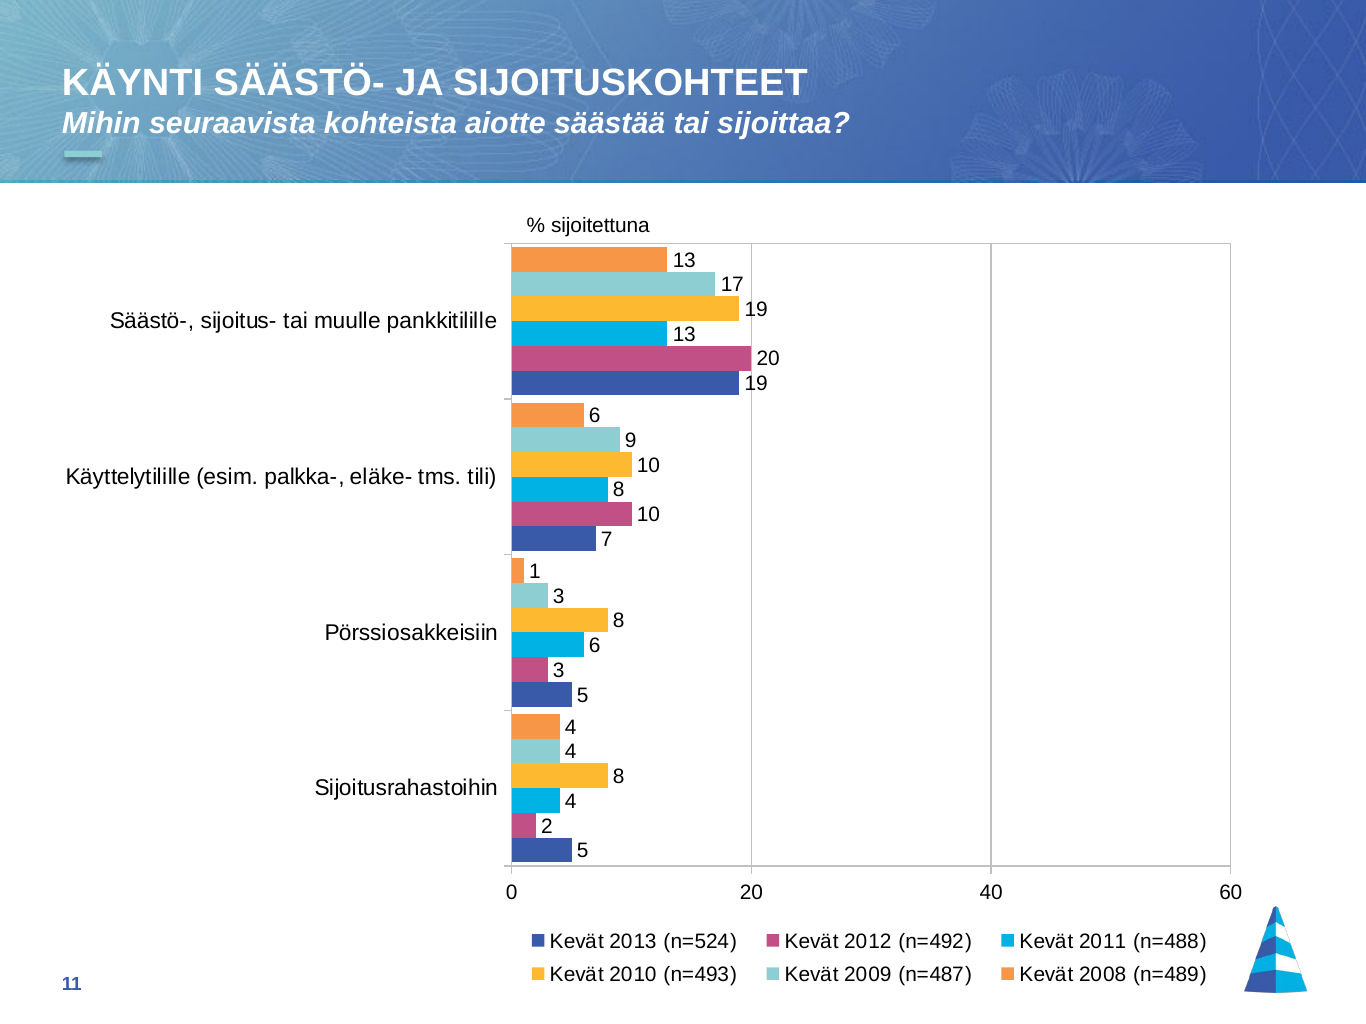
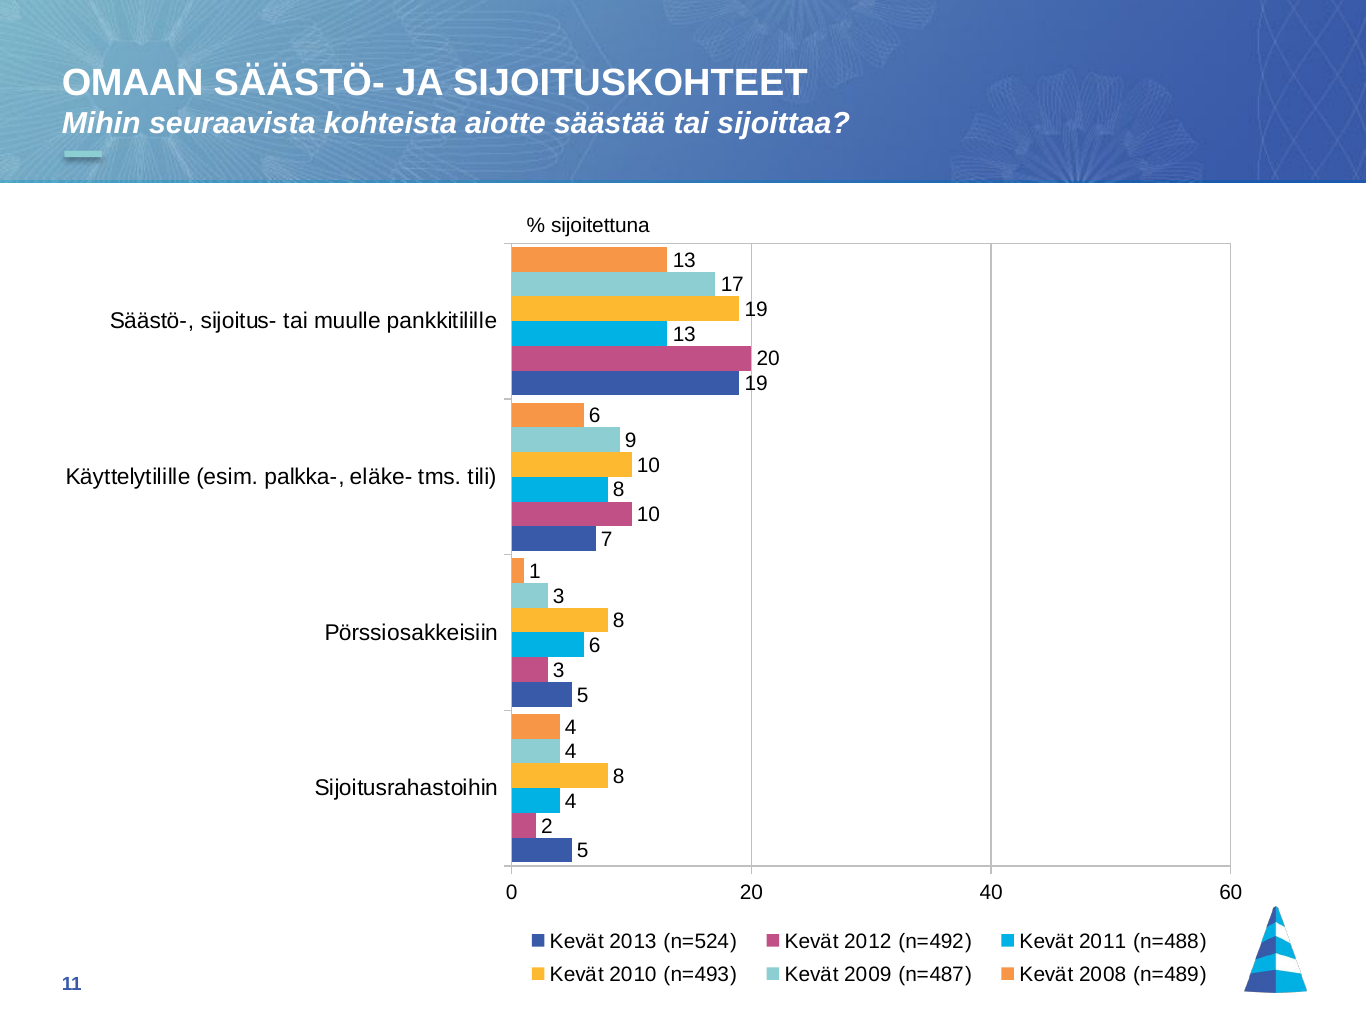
KÄYNTI: KÄYNTI -> OMAAN
